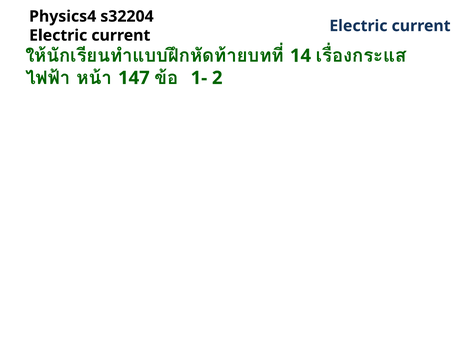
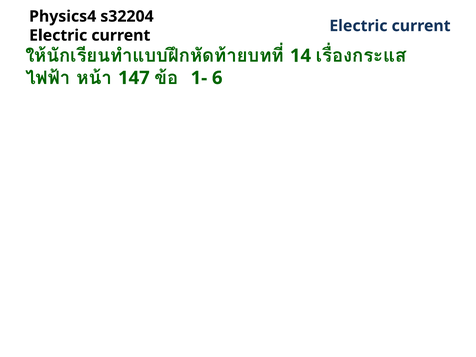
2: 2 -> 6
